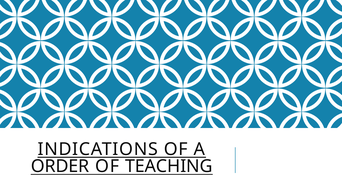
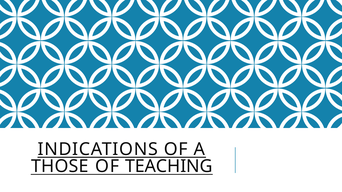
ORDER: ORDER -> THOSE
